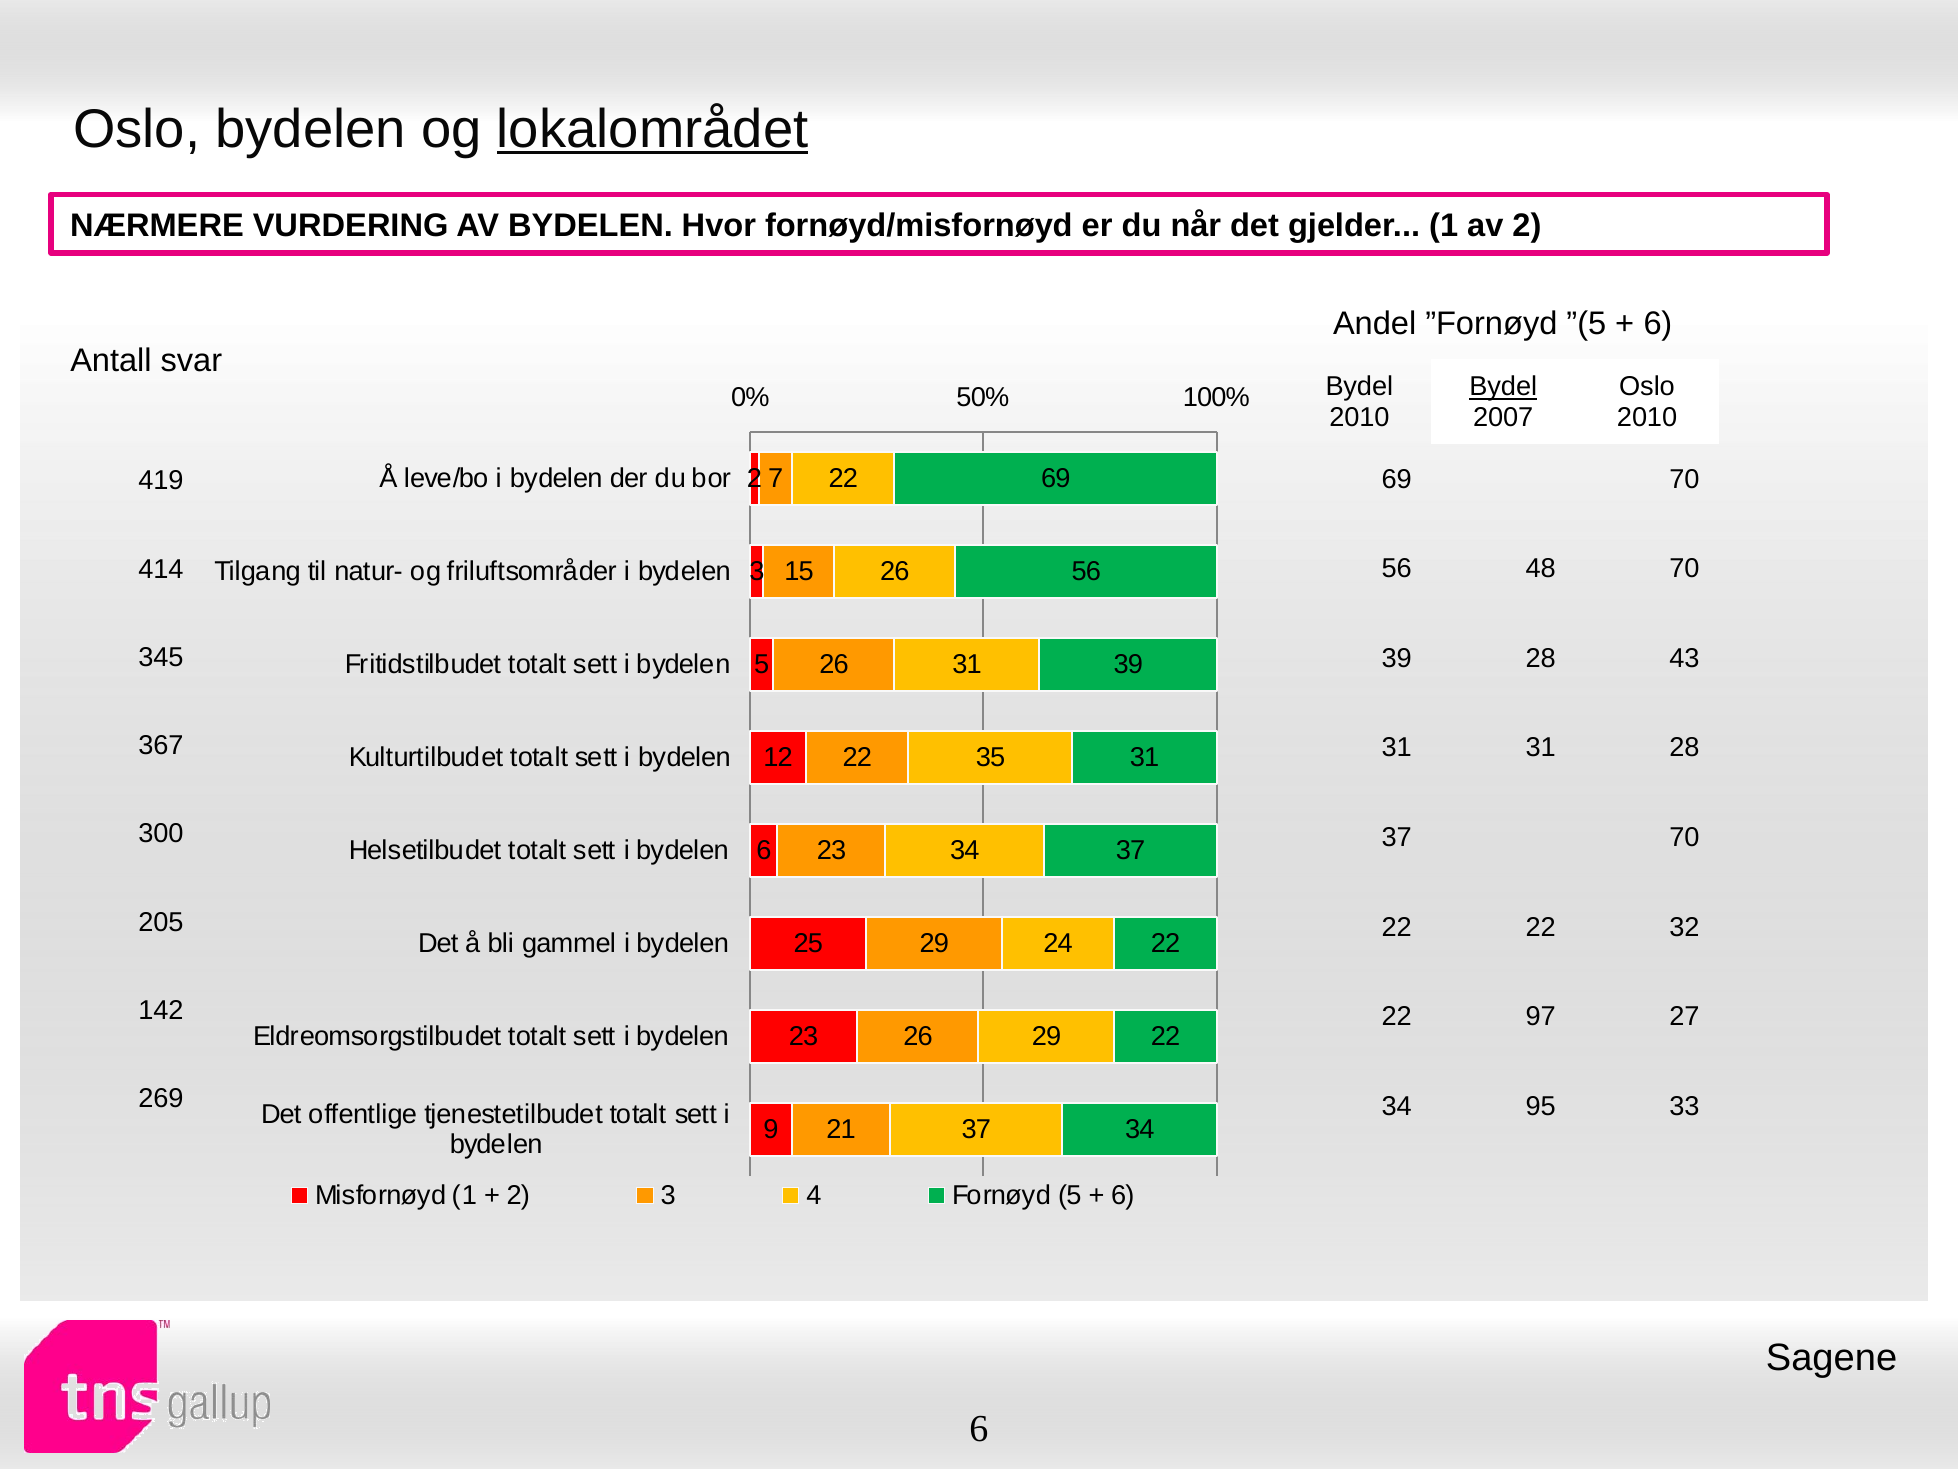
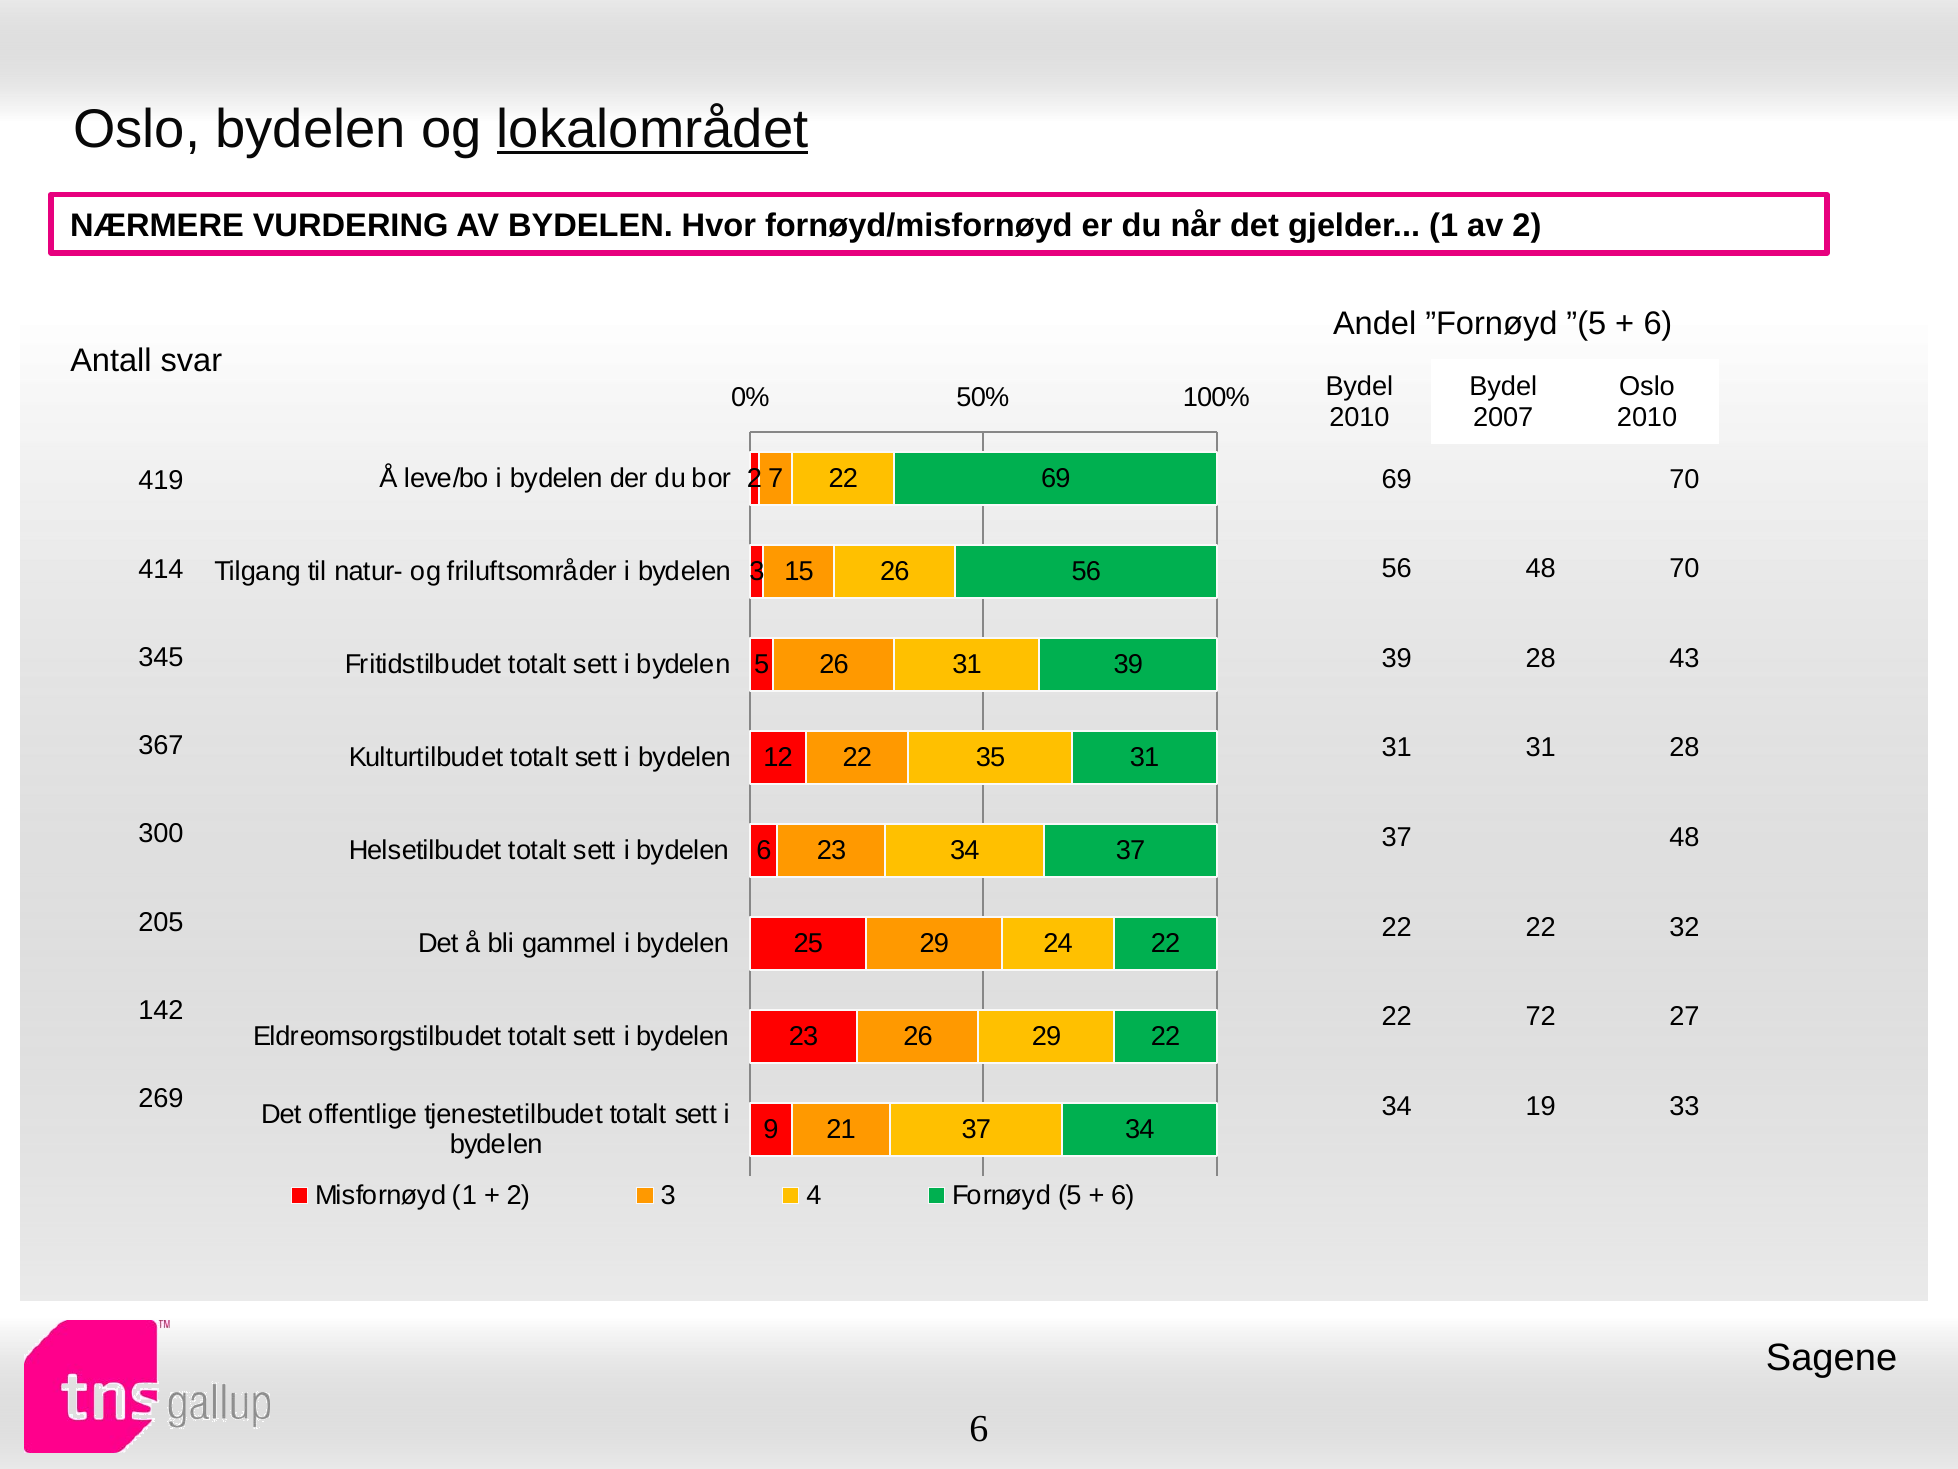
Bydel at (1503, 387) underline: present -> none
37 70: 70 -> 48
97: 97 -> 72
95: 95 -> 19
